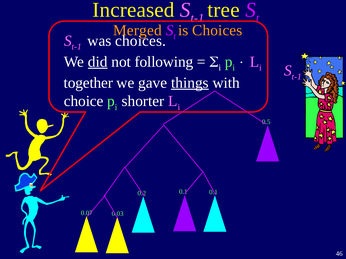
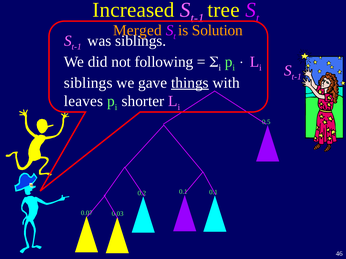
is Choices: Choices -> Solution
was choices: choices -> siblings
did underline: present -> none
together at (88, 83): together -> siblings
choice: choice -> leaves
